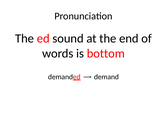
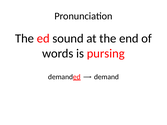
bottom: bottom -> pursing
